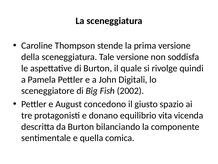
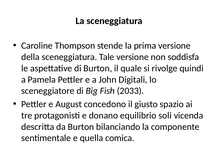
2002: 2002 -> 2033
vita: vita -> soli
